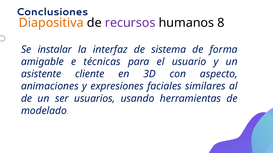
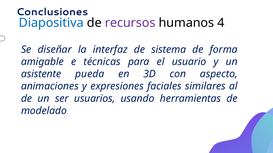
Diapositiva colour: orange -> blue
8: 8 -> 4
instalar: instalar -> diseñar
cliente: cliente -> pueda
